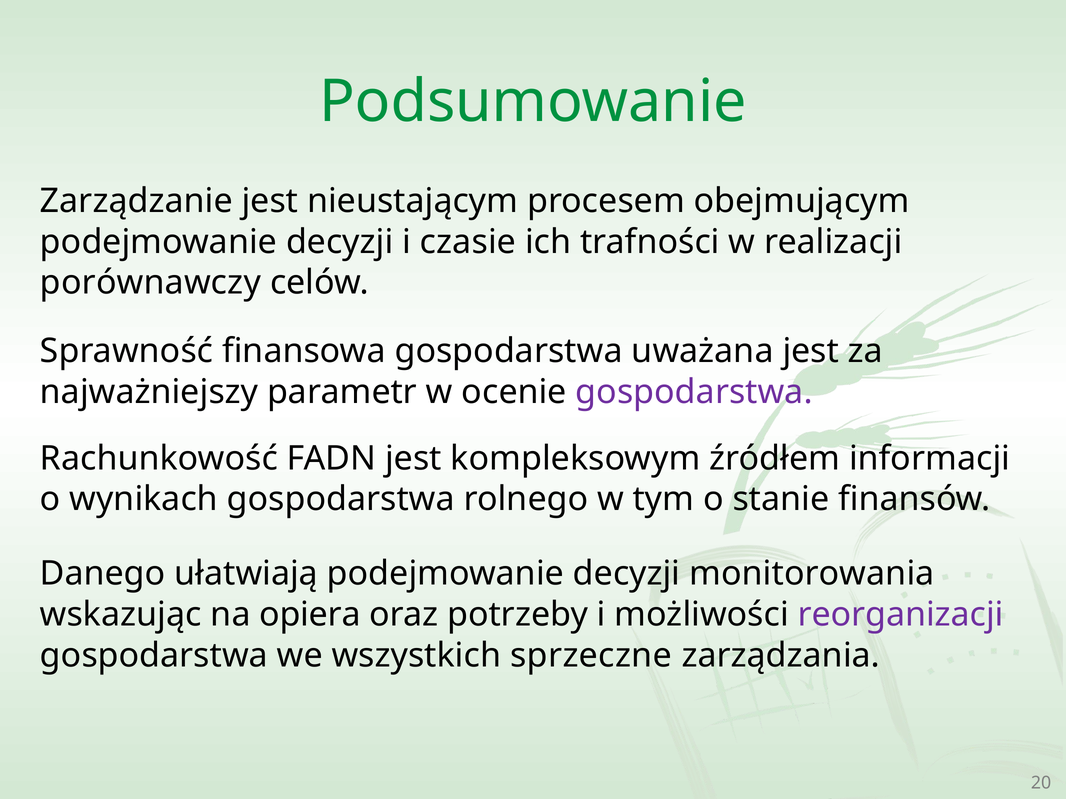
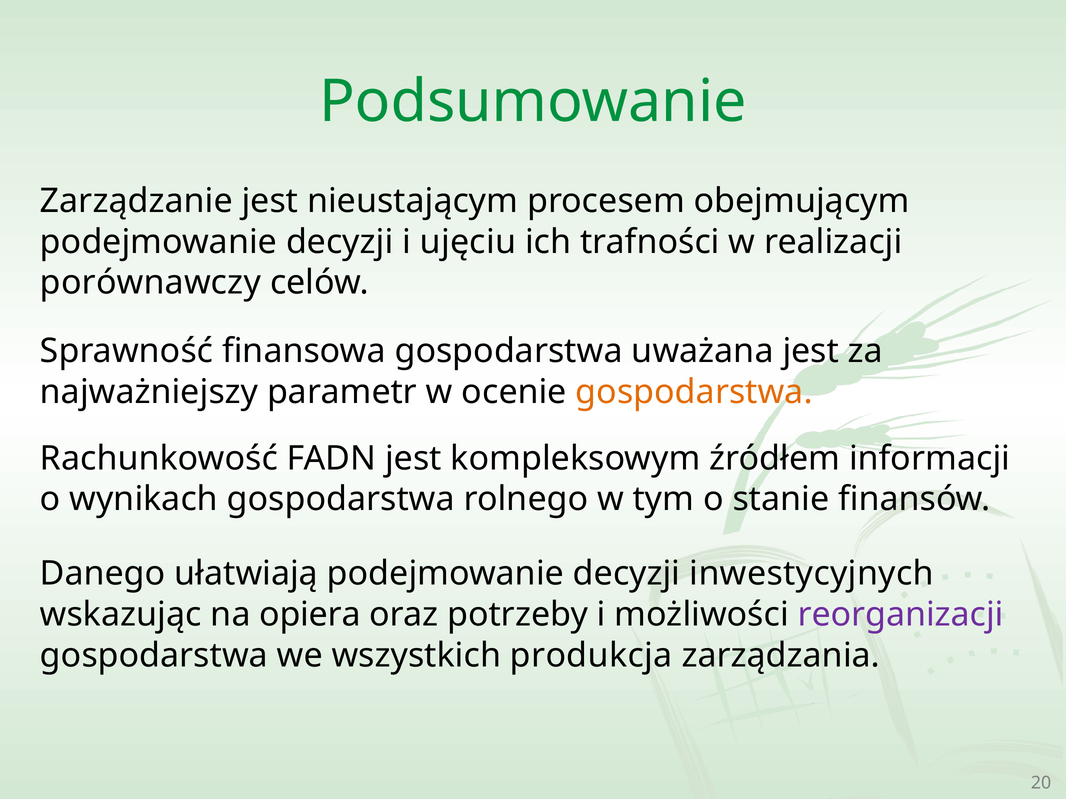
czasie: czasie -> ujęciu
gospodarstwa at (694, 392) colour: purple -> orange
monitorowania: monitorowania -> inwestycyjnych
sprzeczne: sprzeczne -> produkcja
